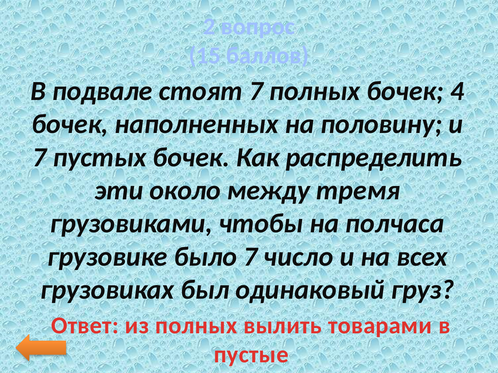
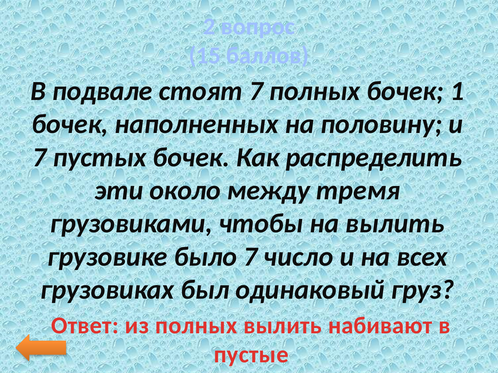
4: 4 -> 1
на полчаса: полчаса -> вылить
товарами: товарами -> набивают
